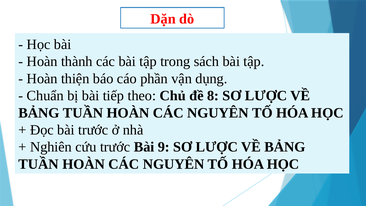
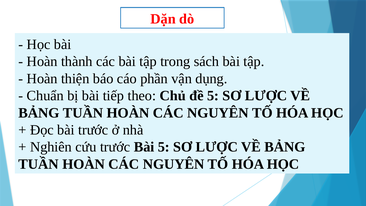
đề 8: 8 -> 5
Bài 9: 9 -> 5
